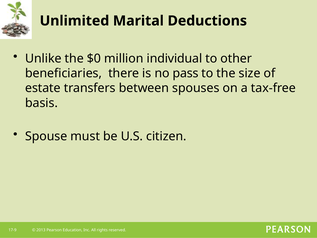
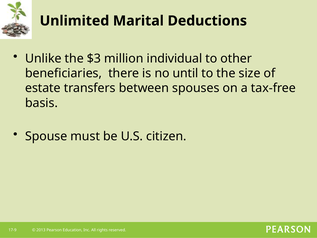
$0: $0 -> $3
pass: pass -> until
